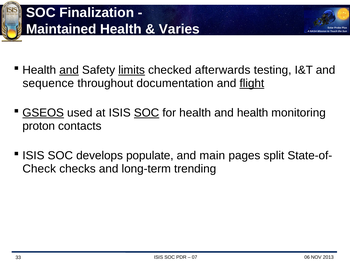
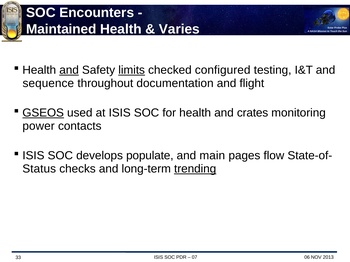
Finalization: Finalization -> Encounters
afterwards: afterwards -> configured
flight underline: present -> none
SOC at (147, 113) underline: present -> none
and health: health -> crates
proton: proton -> power
split: split -> flow
Check: Check -> Status
trending underline: none -> present
